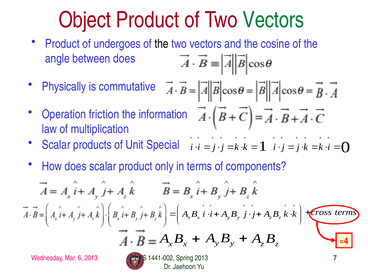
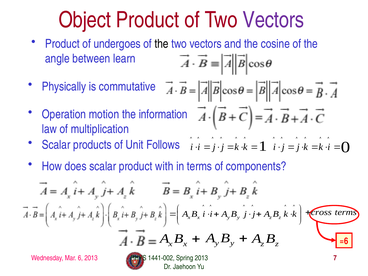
Vectors at (273, 20) colour: green -> purple
between does: does -> learn
friction: friction -> motion
Special: Special -> Follows
only: only -> with
=4: =4 -> =6
